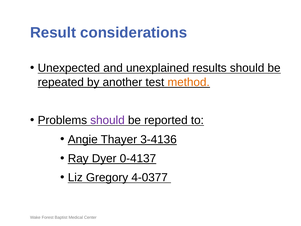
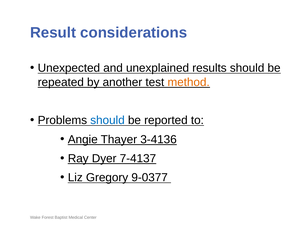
should at (107, 120) colour: purple -> blue
0-4137: 0-4137 -> 7-4137
4-0377: 4-0377 -> 9-0377
